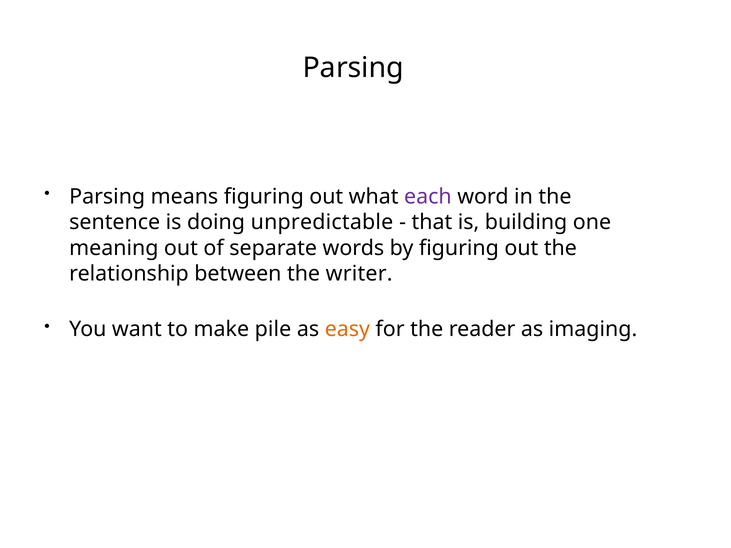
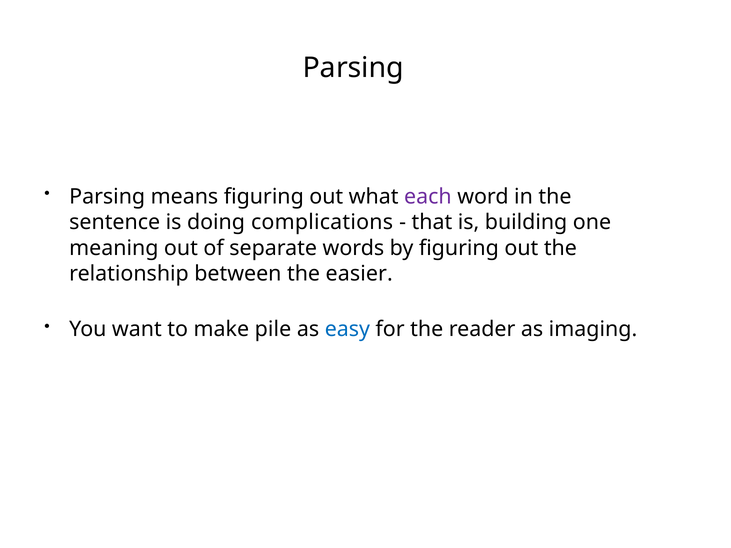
unpredictable: unpredictable -> complications
writer: writer -> easier
easy colour: orange -> blue
